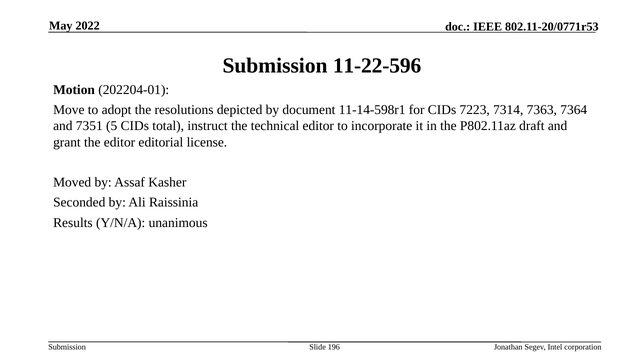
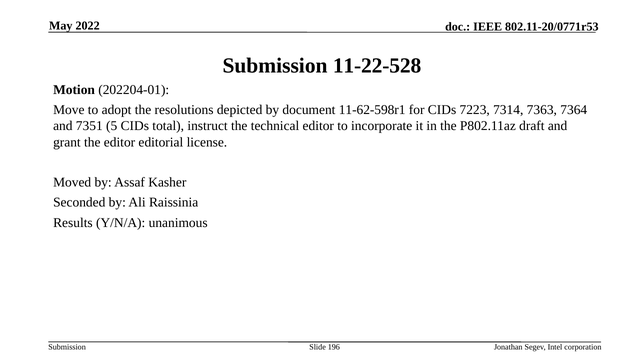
11-22-596: 11-22-596 -> 11-22-528
11-14-598r1: 11-14-598r1 -> 11-62-598r1
